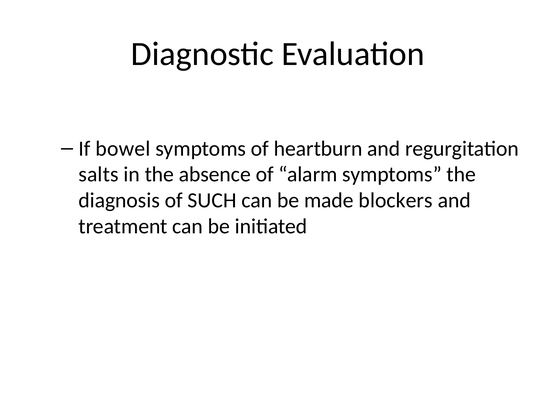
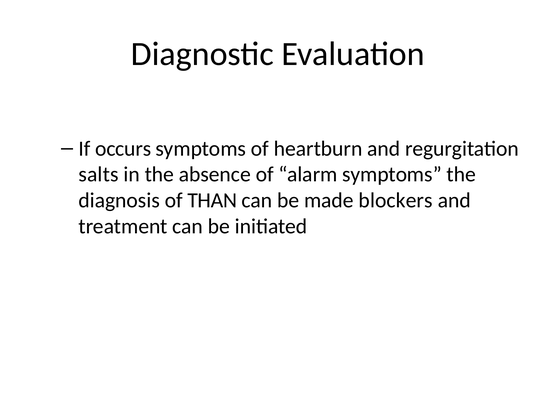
bowel: bowel -> occurs
SUCH: SUCH -> THAN
